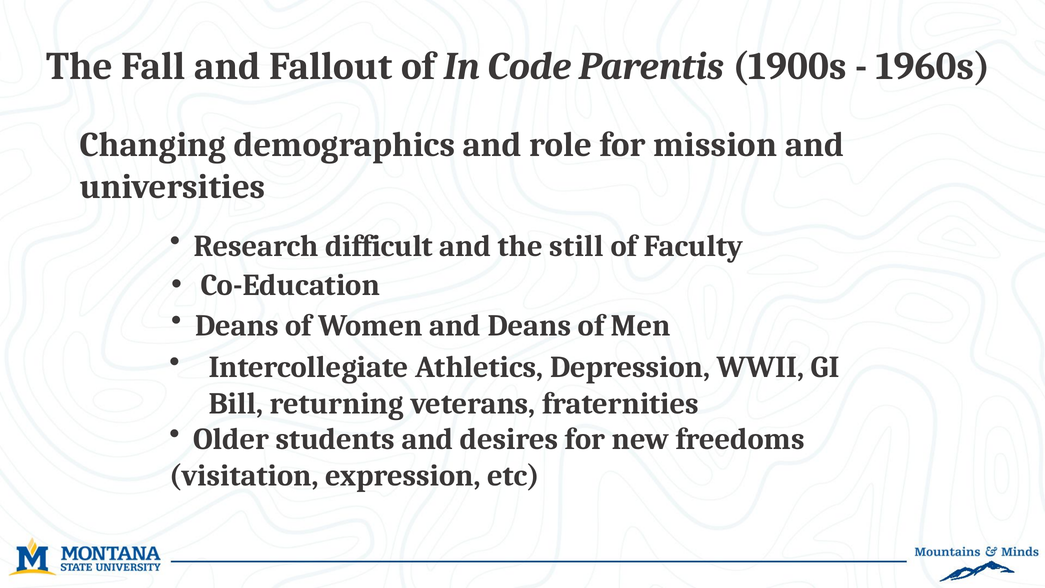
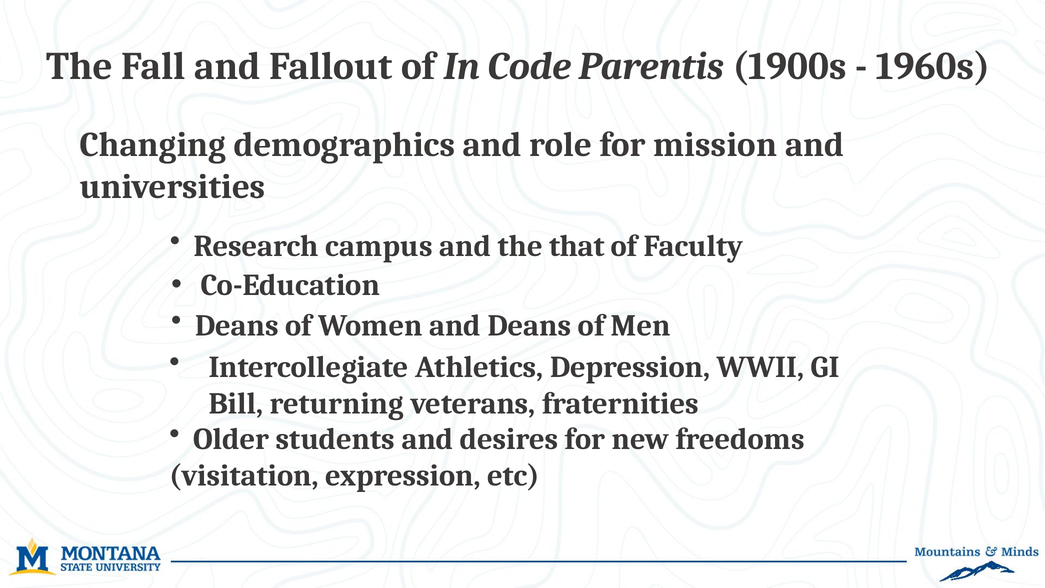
difficult: difficult -> campus
still: still -> that
